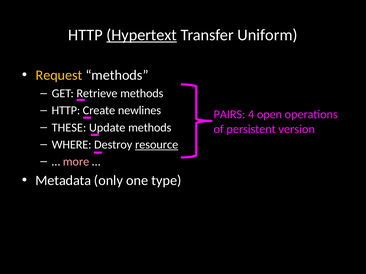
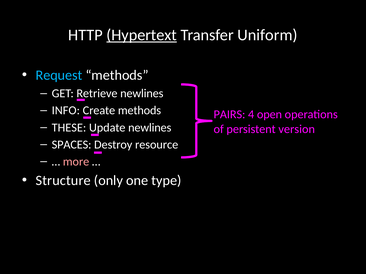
Request colour: yellow -> light blue
methods at (142, 94): methods -> newlines
HTTP at (66, 111): HTTP -> INFO
newlines at (139, 111): newlines -> methods
methods at (150, 128): methods -> newlines
WHERE: WHERE -> SPACES
resource underline: present -> none
Metadata: Metadata -> Structure
